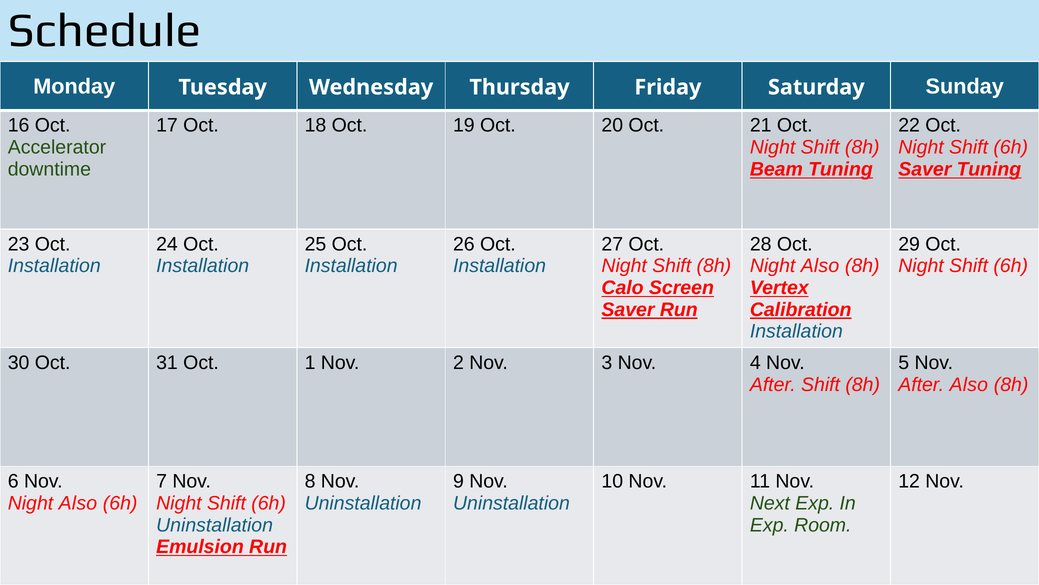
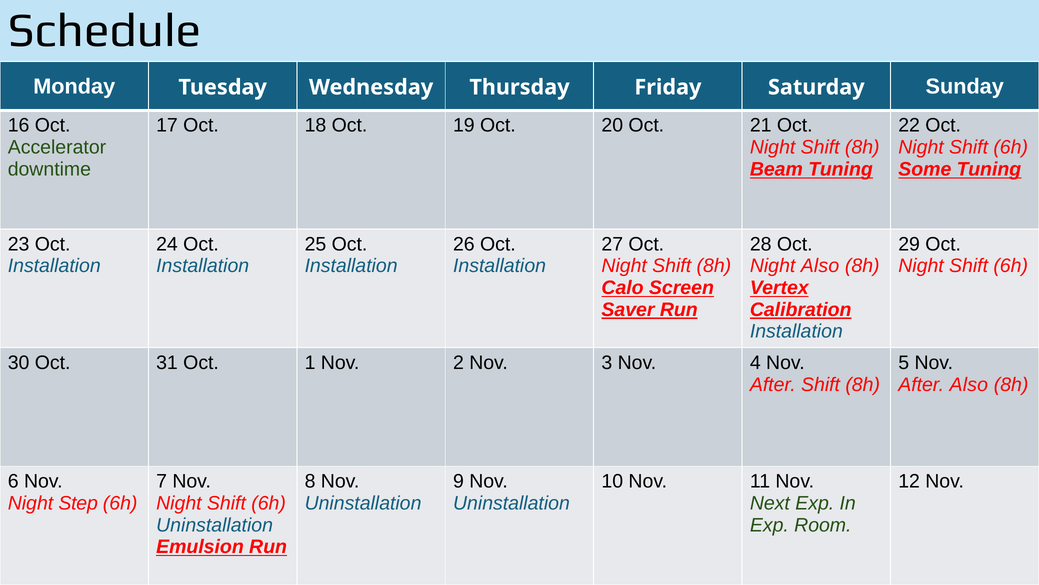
Saver at (925, 169): Saver -> Some
Also at (78, 503): Also -> Step
